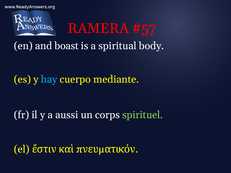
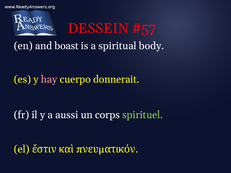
RAMERA: RAMERA -> DESSEIN
hay colour: light blue -> pink
mediante: mediante -> donnerait
